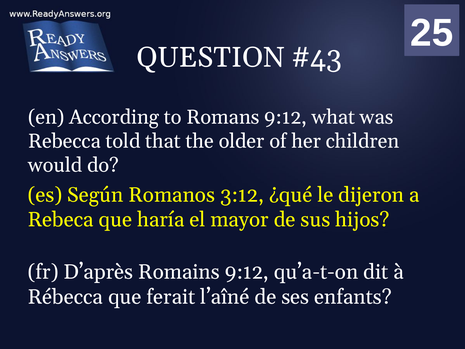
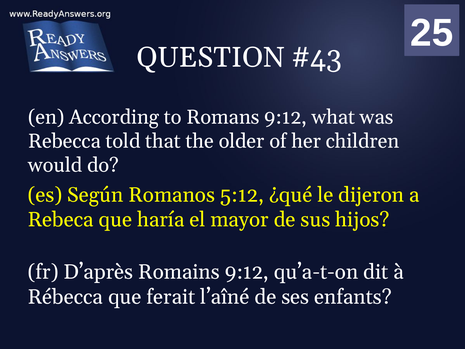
3:12: 3:12 -> 5:12
